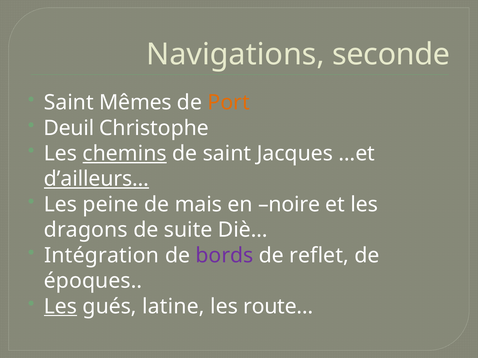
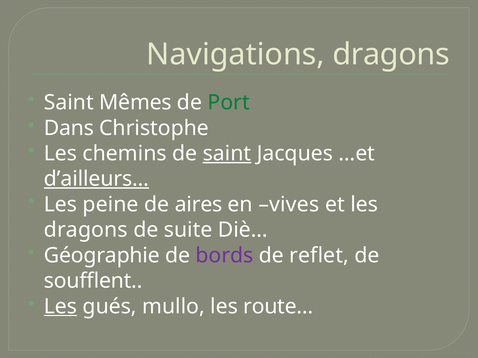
Navigations seconde: seconde -> dragons
Port colour: orange -> green
Deuil: Deuil -> Dans
chemins underline: present -> none
saint at (227, 154) underline: none -> present
mais: mais -> aires
noire: noire -> vives
Intégration: Intégration -> Géographie
époques: époques -> soufflent
latine: latine -> mullo
